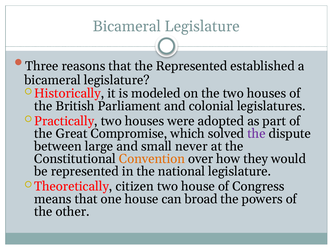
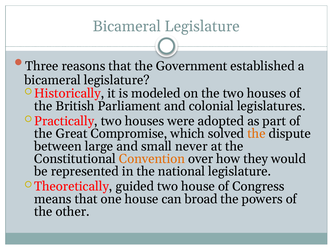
the Represented: Represented -> Government
the at (256, 134) colour: purple -> orange
citizen: citizen -> guided
